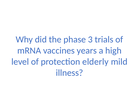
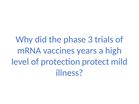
elderly: elderly -> protect
